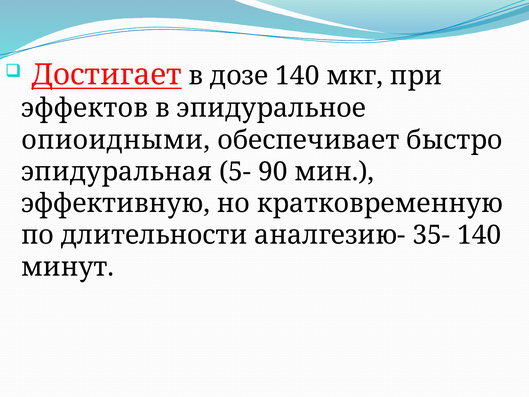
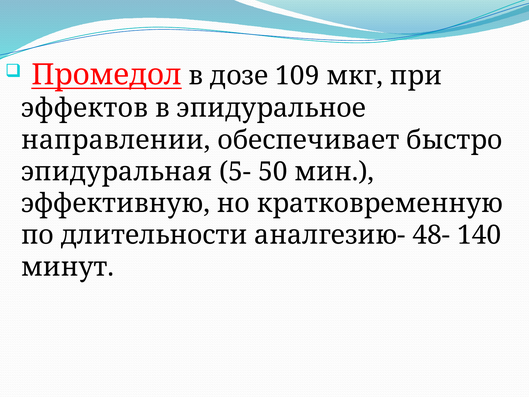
Достигает: Достигает -> Промедол
дозе 140: 140 -> 109
опиоидными: опиоидными -> направлении
90: 90 -> 50
35-: 35- -> 48-
